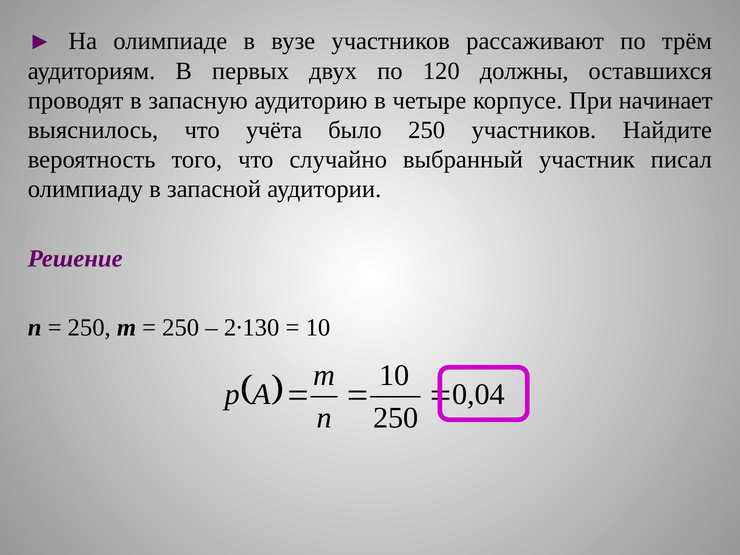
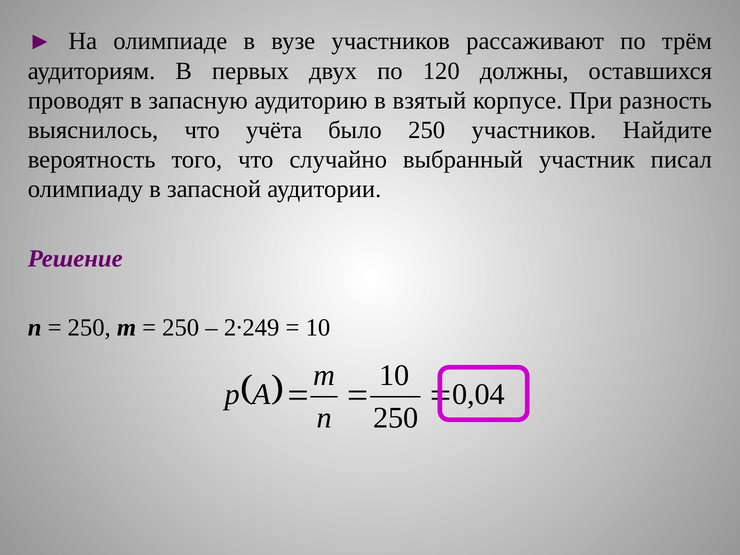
четыре: четыре -> взятый
начинает: начинает -> разность
2∙130: 2∙130 -> 2∙249
